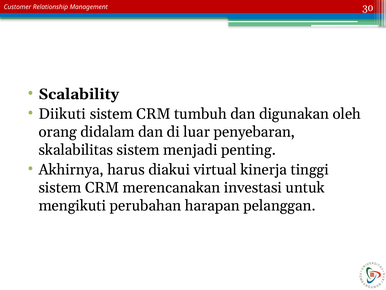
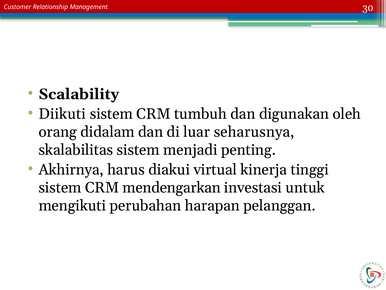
penyebaran: penyebaran -> seharusnya
merencanakan: merencanakan -> mendengarkan
